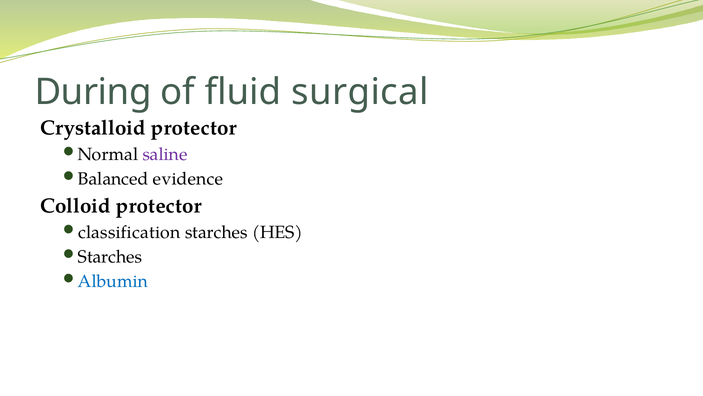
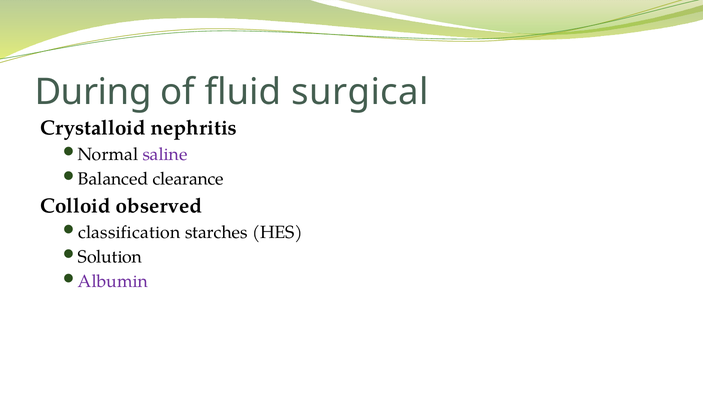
Crystalloid protector: protector -> nephritis
evidence: evidence -> clearance
Colloid protector: protector -> observed
Starches at (110, 256): Starches -> Solution
Albumin colour: blue -> purple
